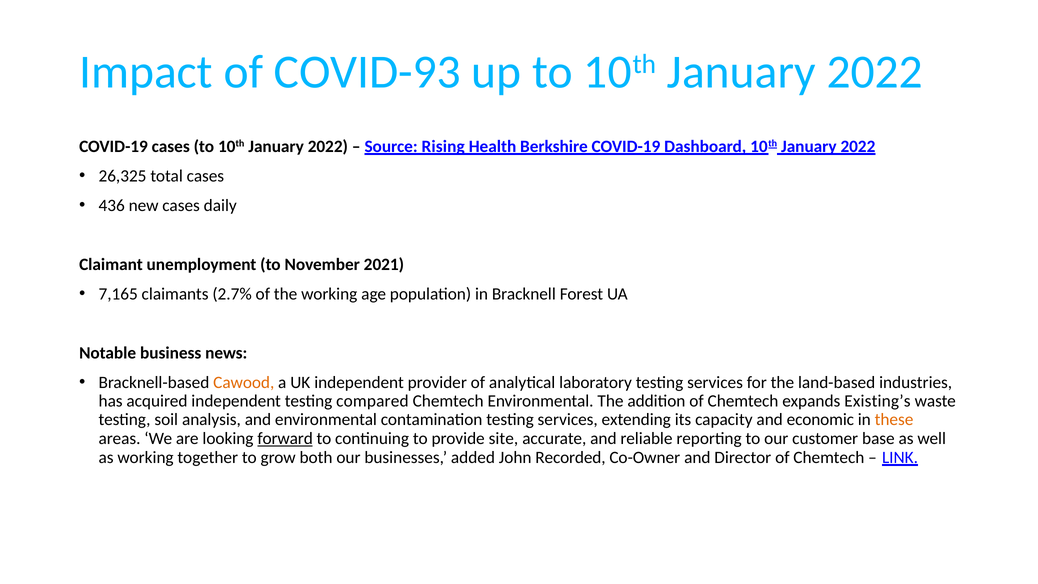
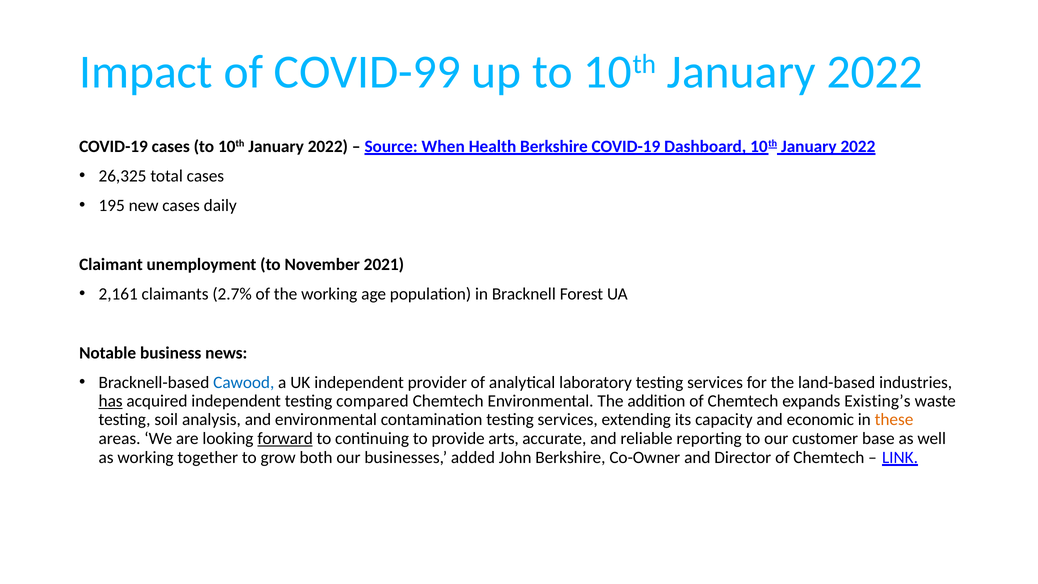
COVID-93: COVID-93 -> COVID-99
Rising: Rising -> When
436: 436 -> 195
7,165: 7,165 -> 2,161
Cawood colour: orange -> blue
has underline: none -> present
site: site -> arts
John Recorded: Recorded -> Berkshire
